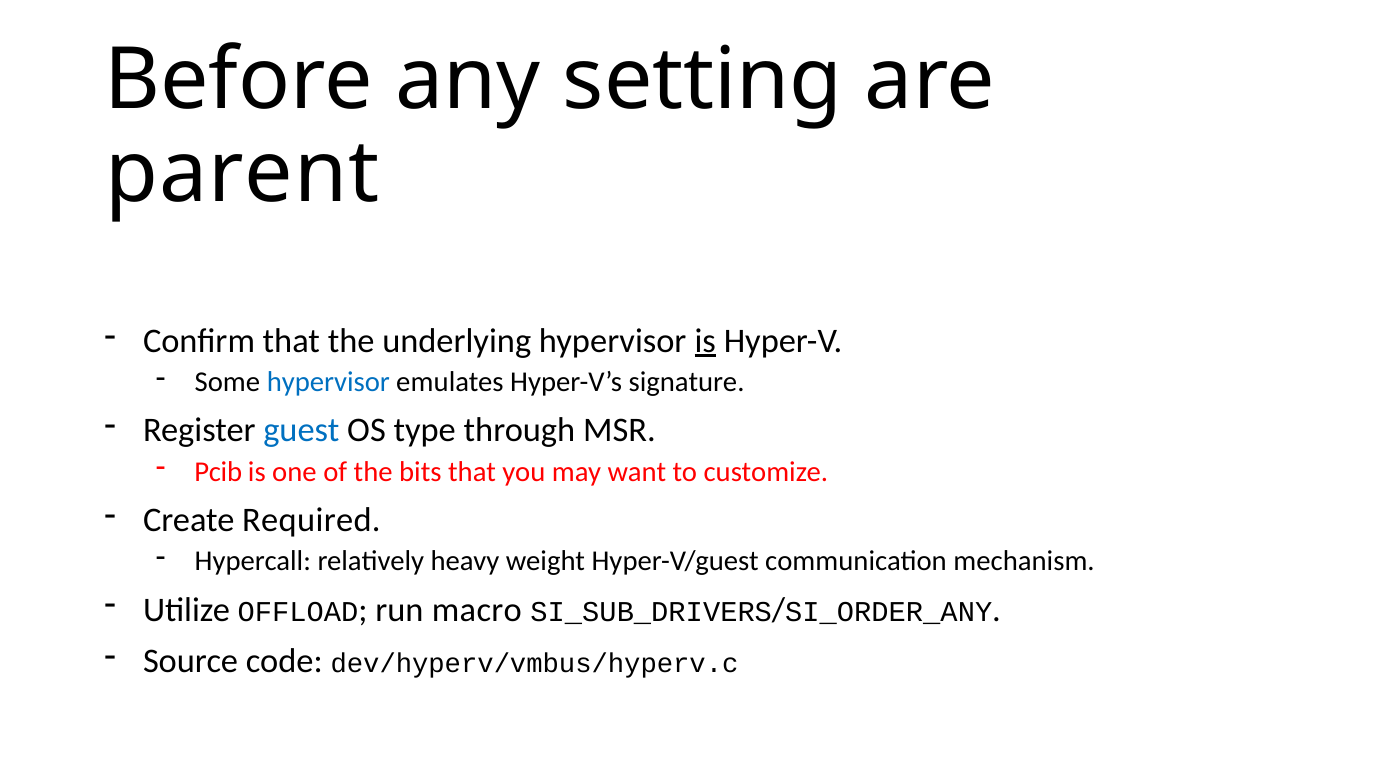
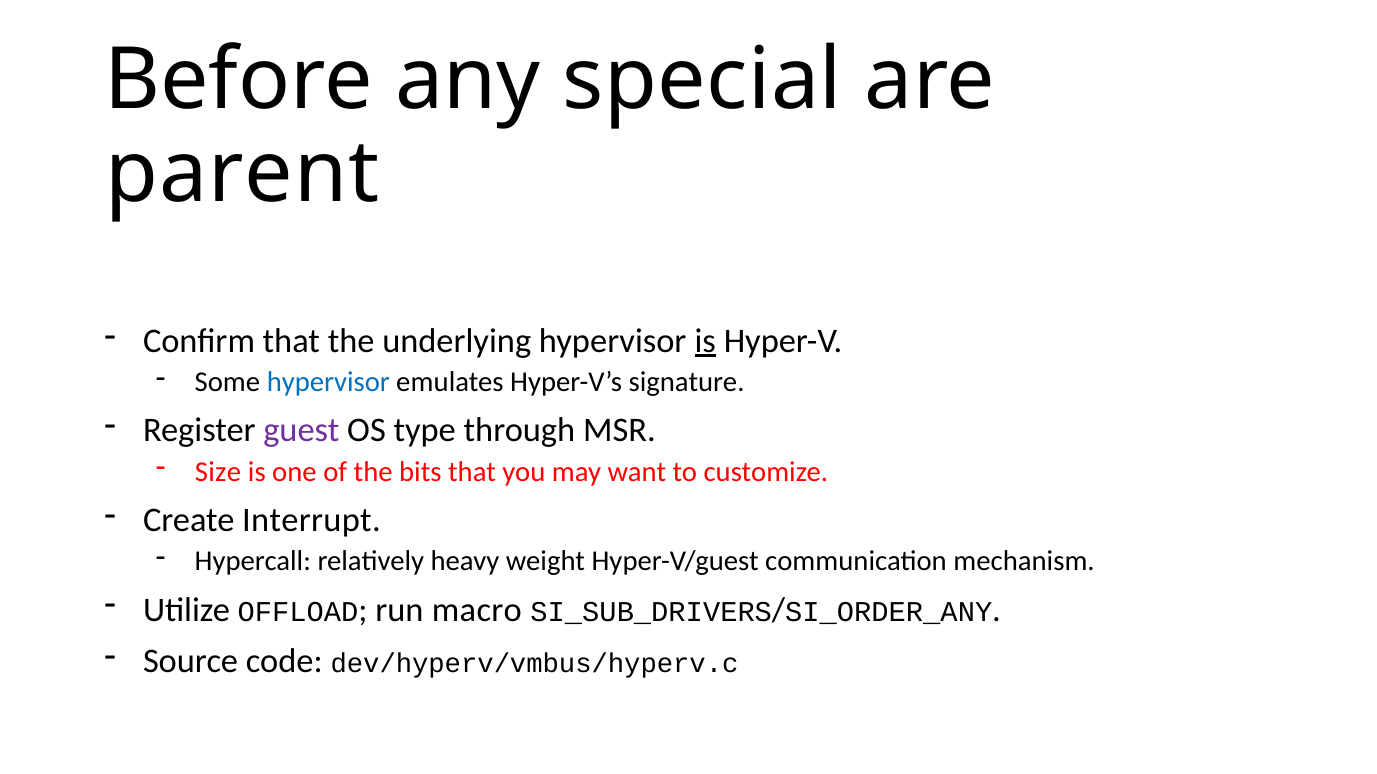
setting: setting -> special
guest colour: blue -> purple
Pcib: Pcib -> Size
Required: Required -> Interrupt
